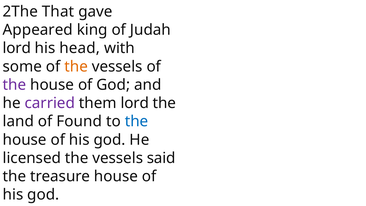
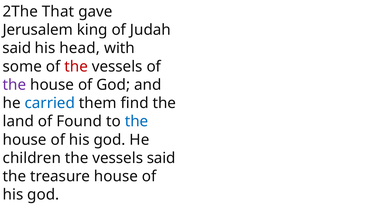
Appeared: Appeared -> Jerusalem
lord at (17, 48): lord -> said
the at (76, 66) colour: orange -> red
carried colour: purple -> blue
them lord: lord -> find
licensed: licensed -> children
